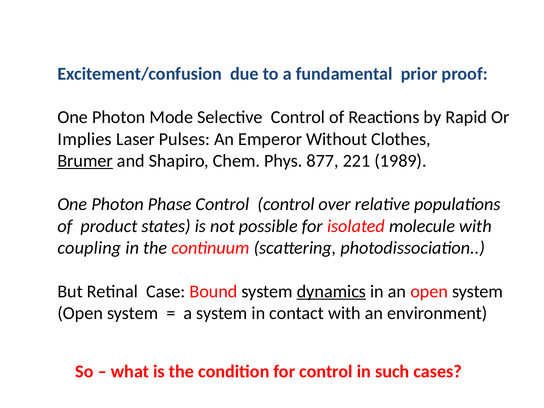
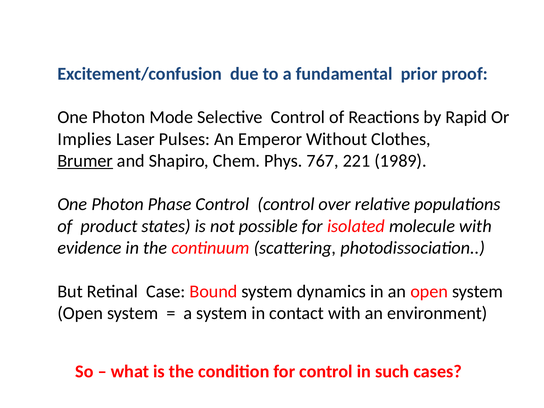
877: 877 -> 767
coupling: coupling -> evidence
dynamics underline: present -> none
